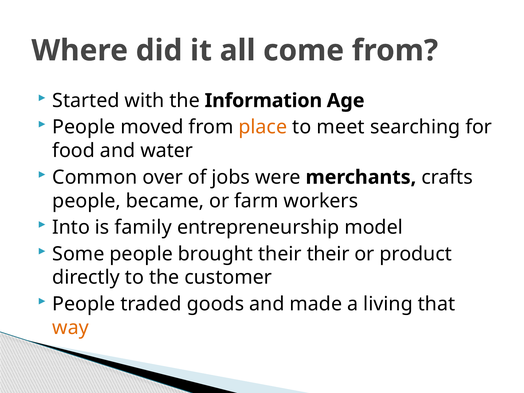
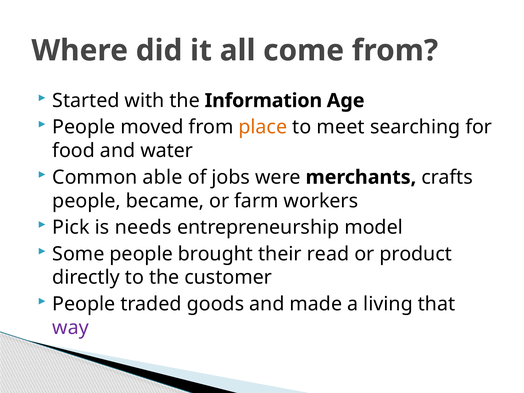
over: over -> able
Into: Into -> Pick
family: family -> needs
their their: their -> read
way colour: orange -> purple
